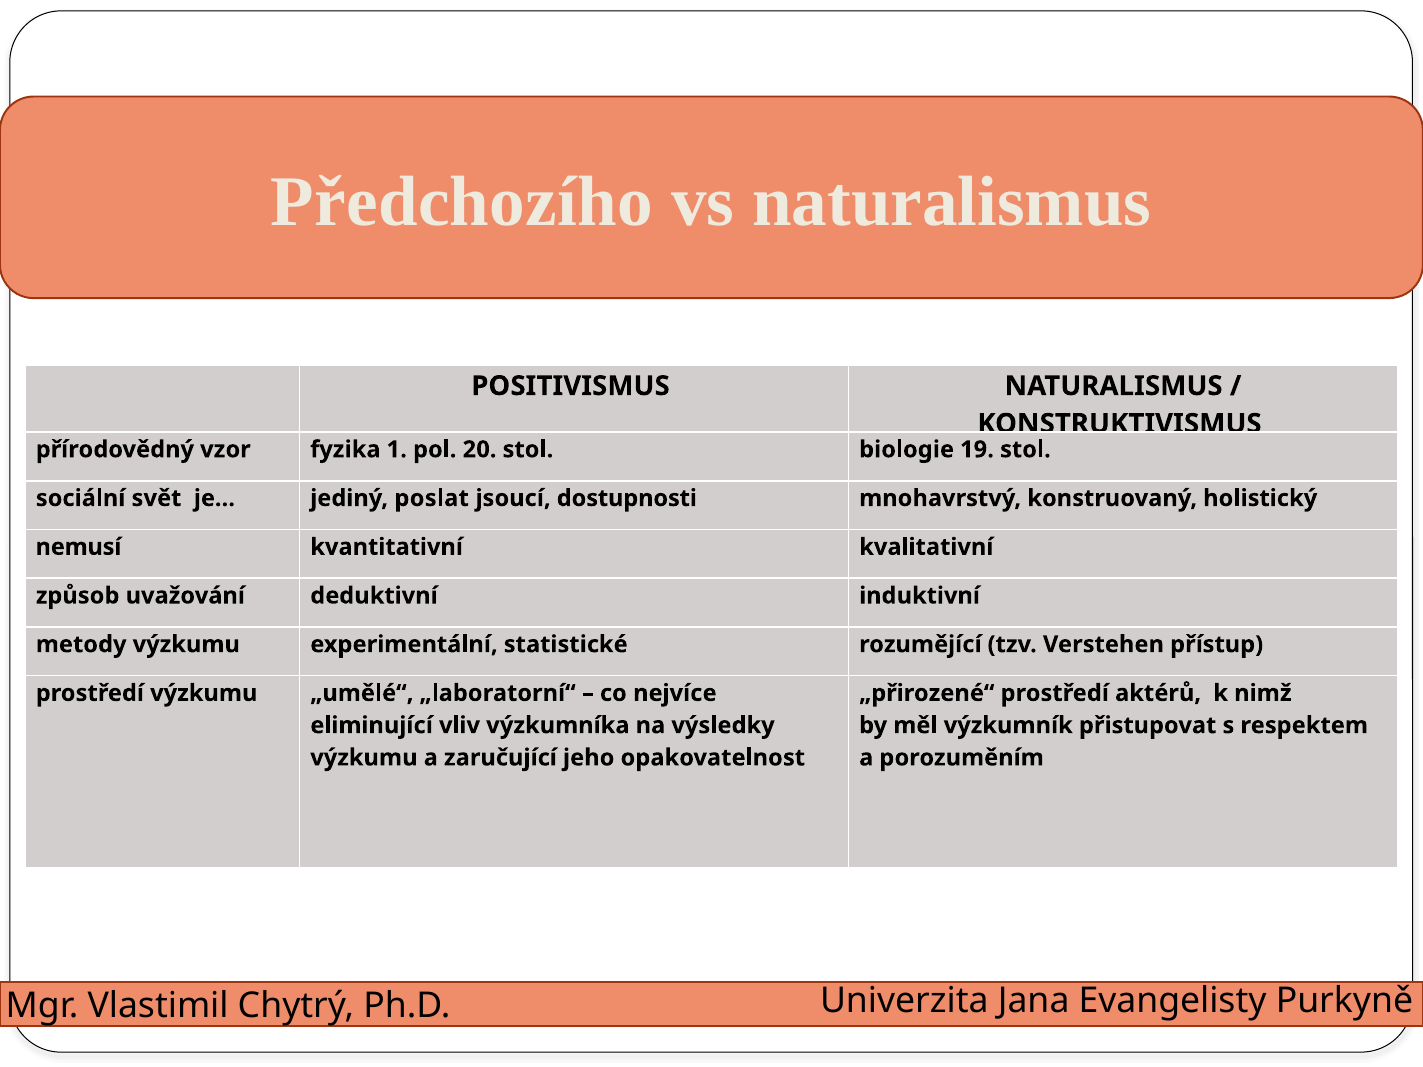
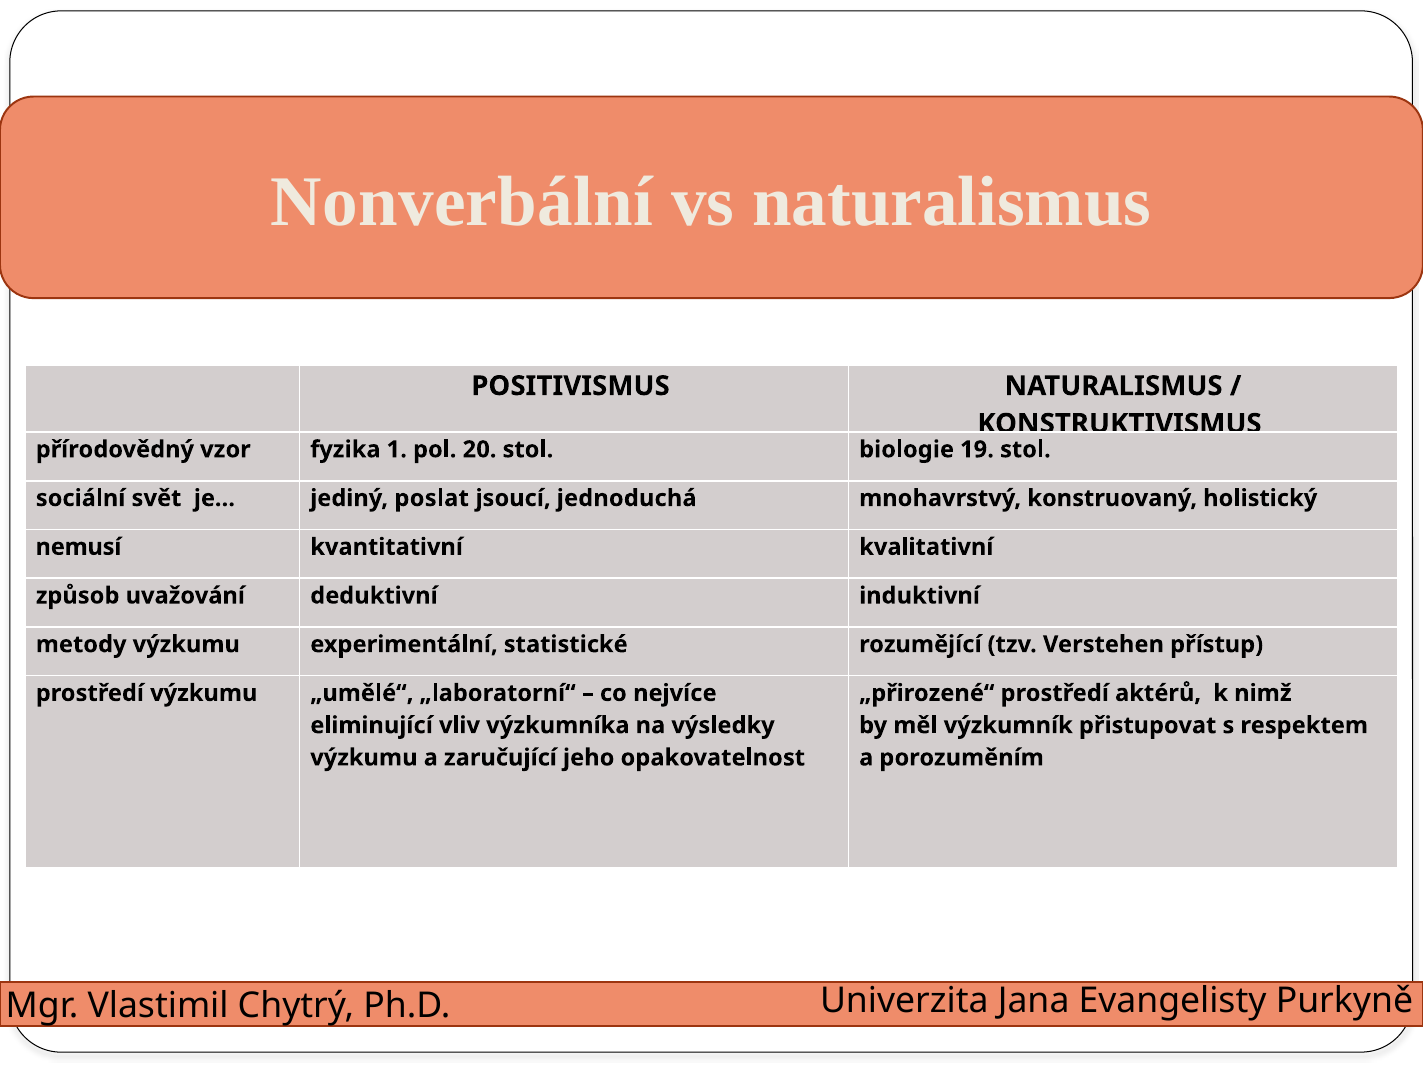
Předchozího: Předchozího -> Nonverbální
dostupnosti: dostupnosti -> jednoduchá
